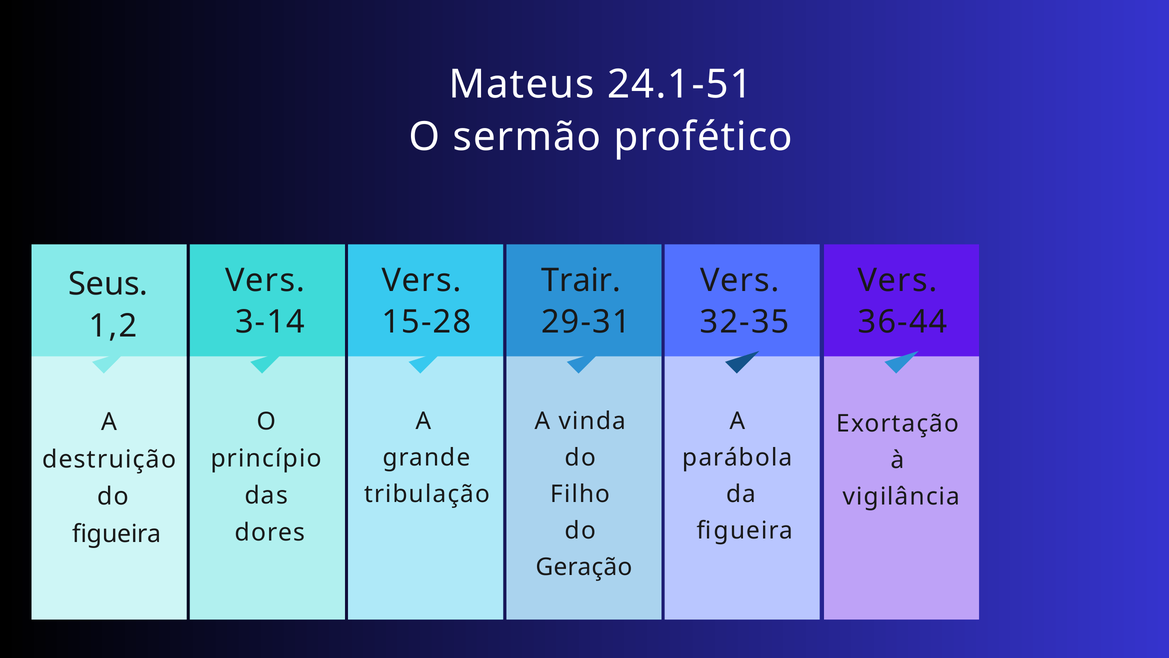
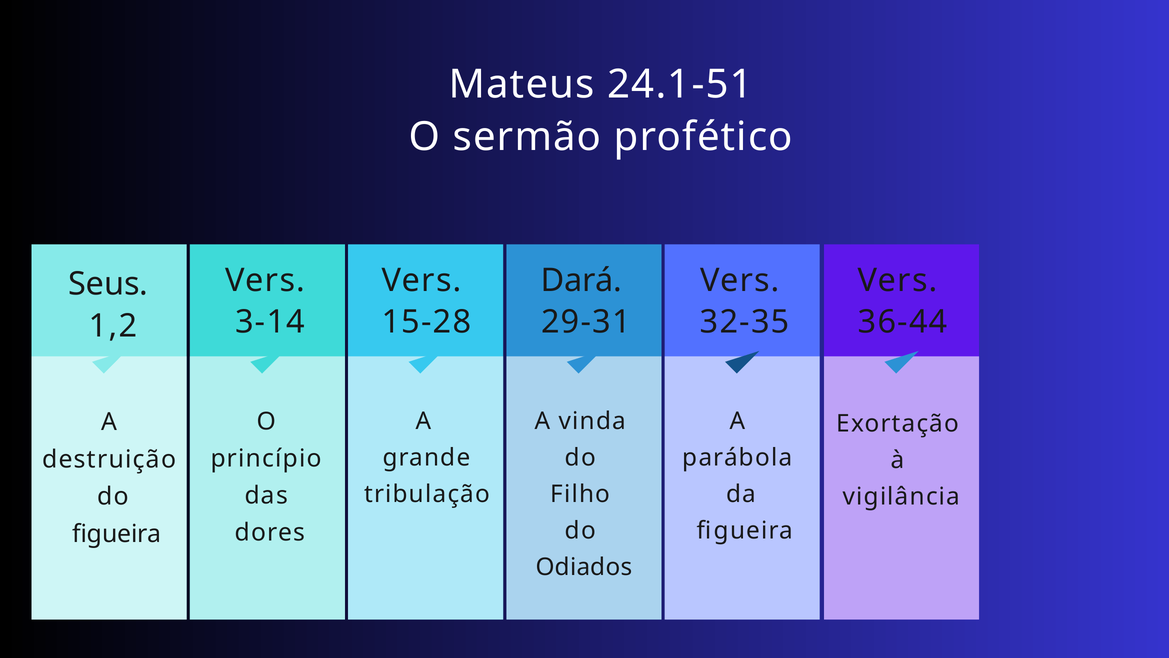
Trair: Trair -> Dará
Geração: Geração -> Odiados
